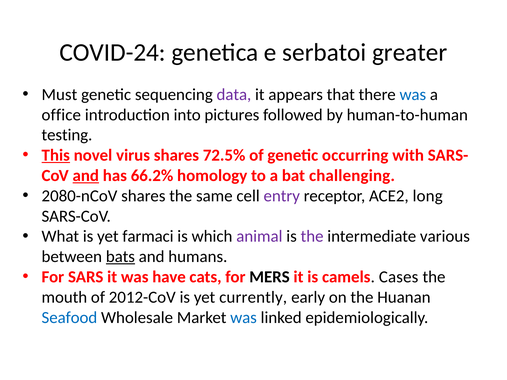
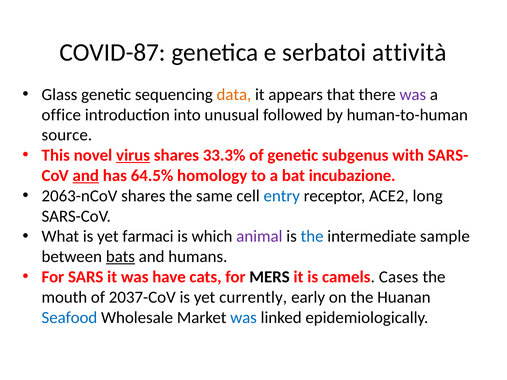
COVID-24: COVID-24 -> COVID-87
greater: greater -> attività
Must: Must -> Glass
data colour: purple -> orange
was at (413, 95) colour: blue -> purple
pictures: pictures -> unusual
testing: testing -> source
This underline: present -> none
virus underline: none -> present
72.5%: 72.5% -> 33.3%
occurring: occurring -> subgenus
66.2%: 66.2% -> 64.5%
challenging: challenging -> incubazione
2080-nCoV: 2080-nCoV -> 2063-nCoV
entry colour: purple -> blue
the at (312, 237) colour: purple -> blue
various: various -> sample
2012-CoV: 2012-CoV -> 2037-CoV
